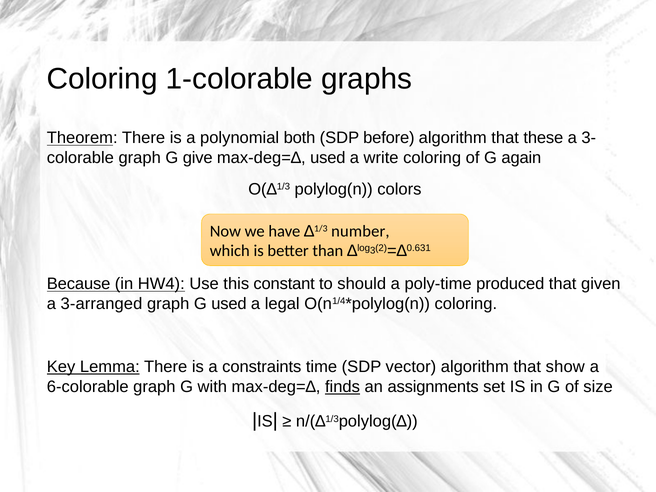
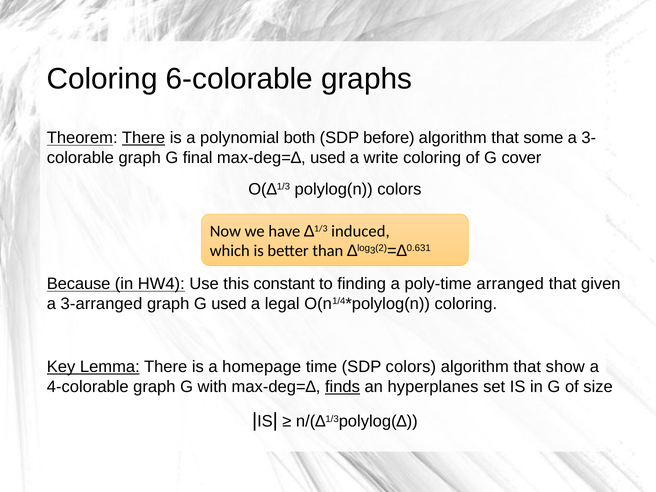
1-colorable: 1-colorable -> 6-colorable
There at (144, 138) underline: none -> present
these: these -> some
give: give -> final
again: again -> cover
number: number -> induced
should: should -> finding
produced: produced -> arranged
constraints: constraints -> homepage
SDP vector: vector -> colors
6-colorable: 6-colorable -> 4-colorable
assignments: assignments -> hyperplanes
